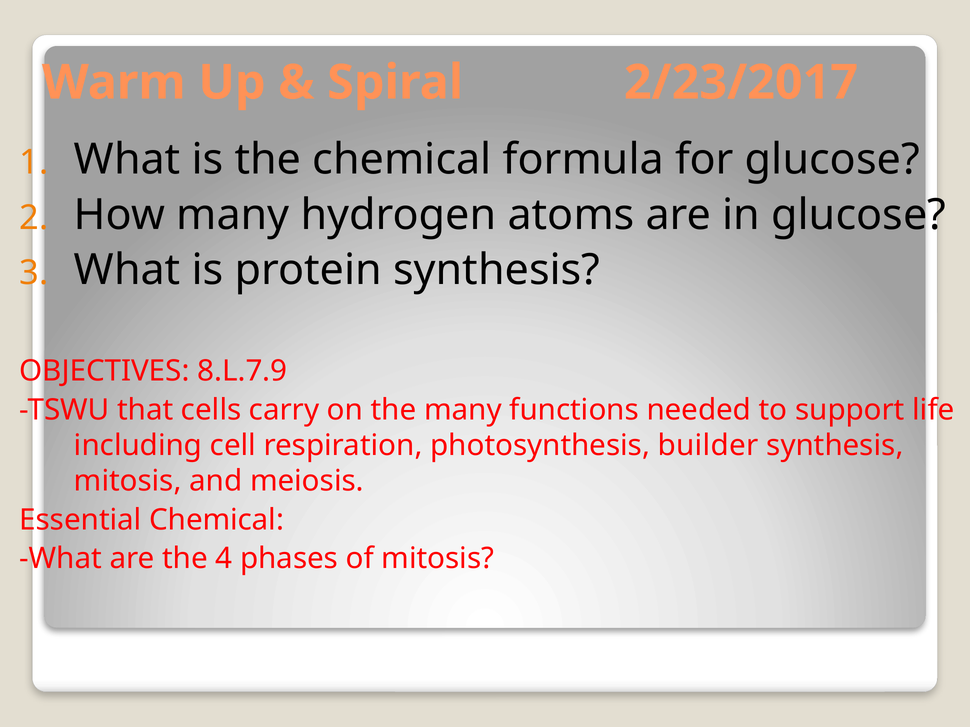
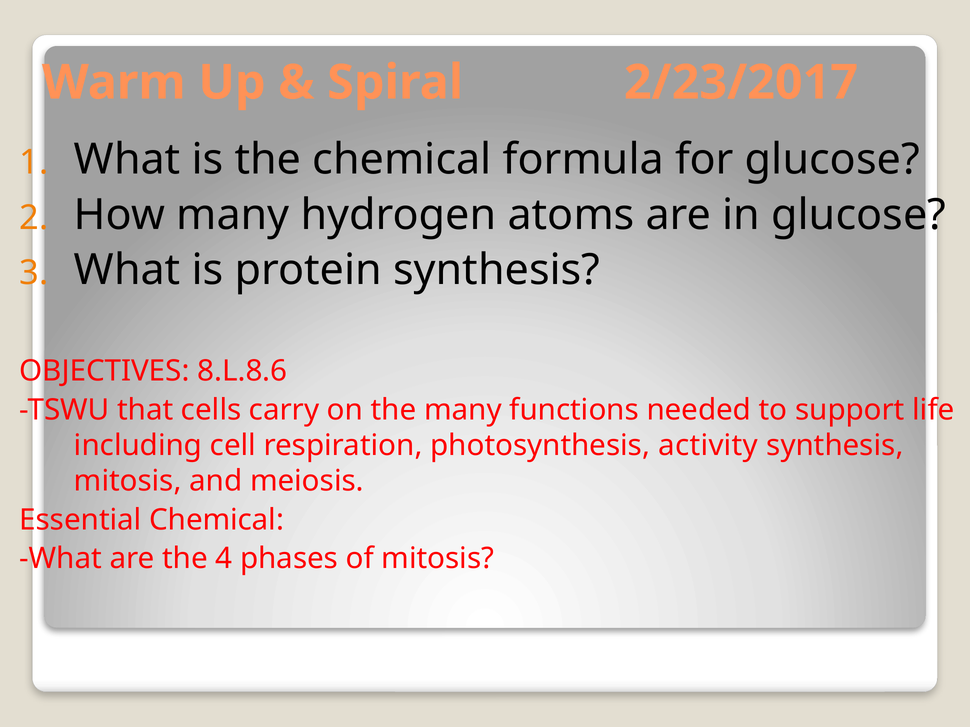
8.L.7.9: 8.L.7.9 -> 8.L.8.6
builder: builder -> activity
